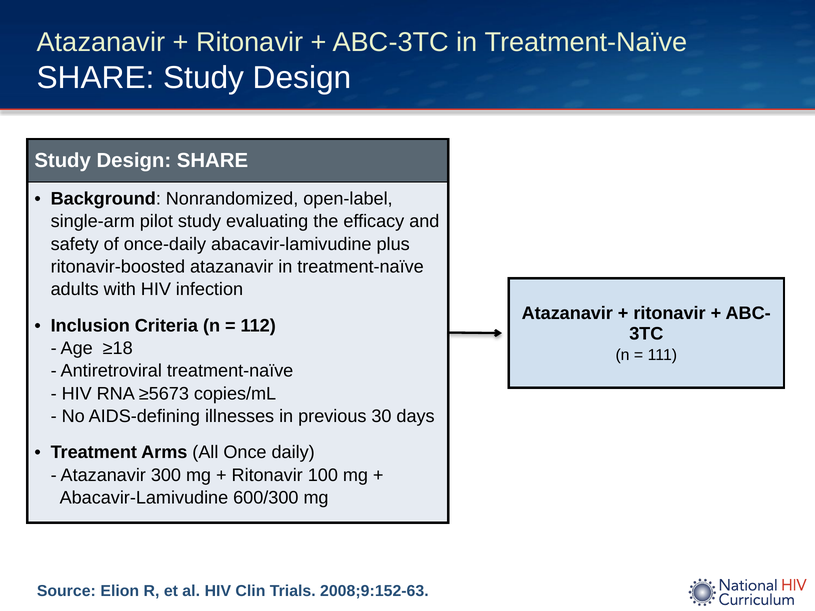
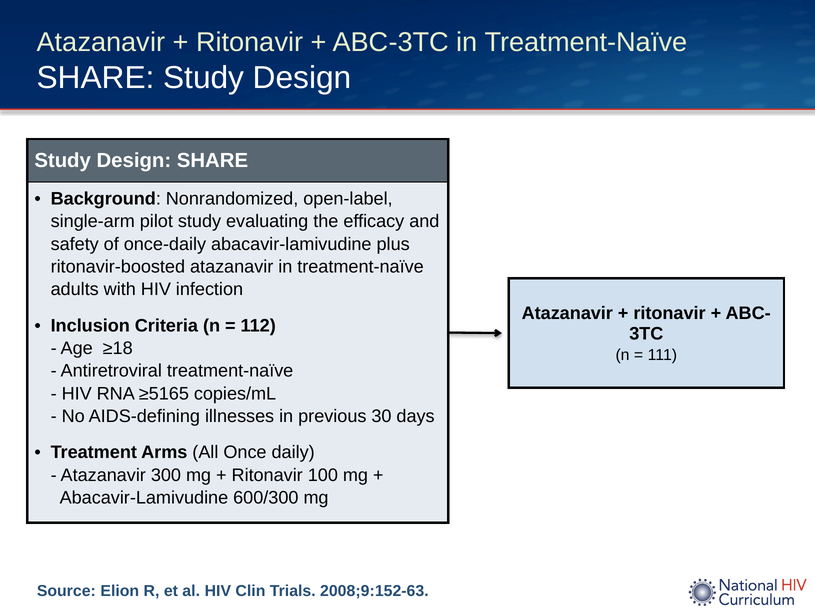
≥5673: ≥5673 -> ≥5165
